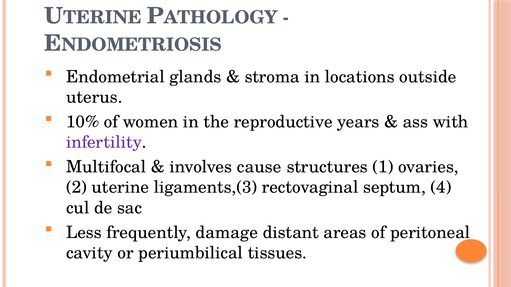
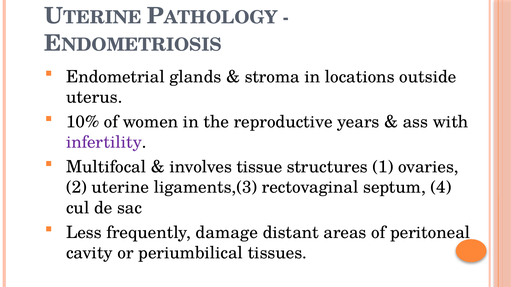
cause: cause -> tissue
